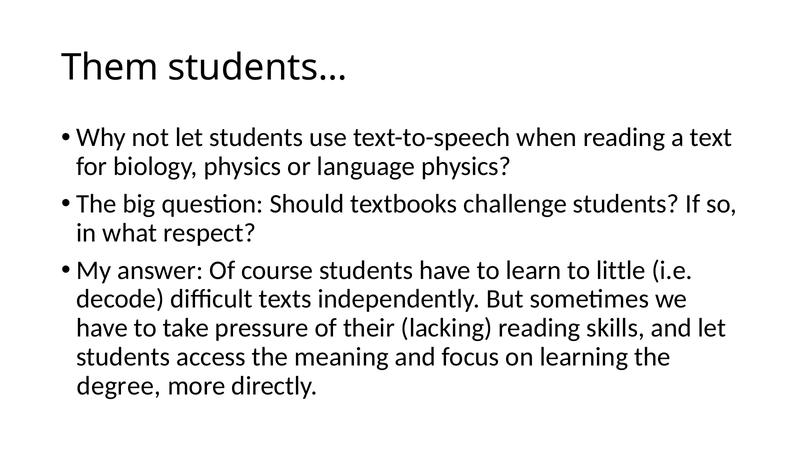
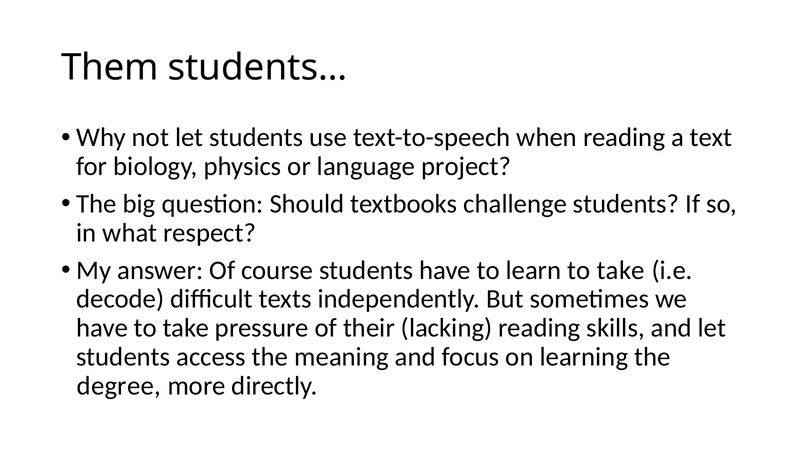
language physics: physics -> project
learn to little: little -> take
